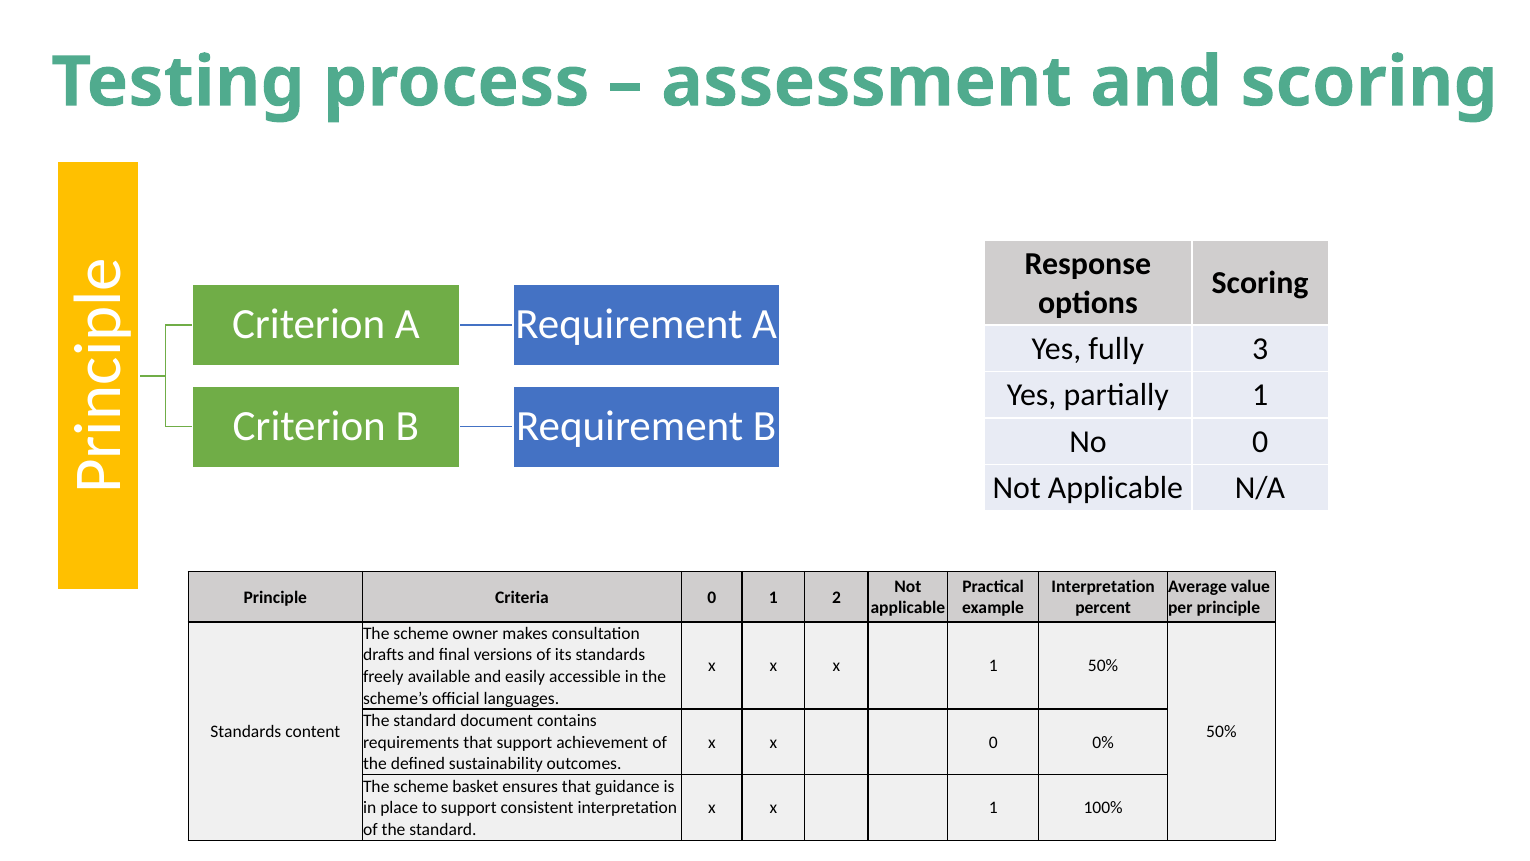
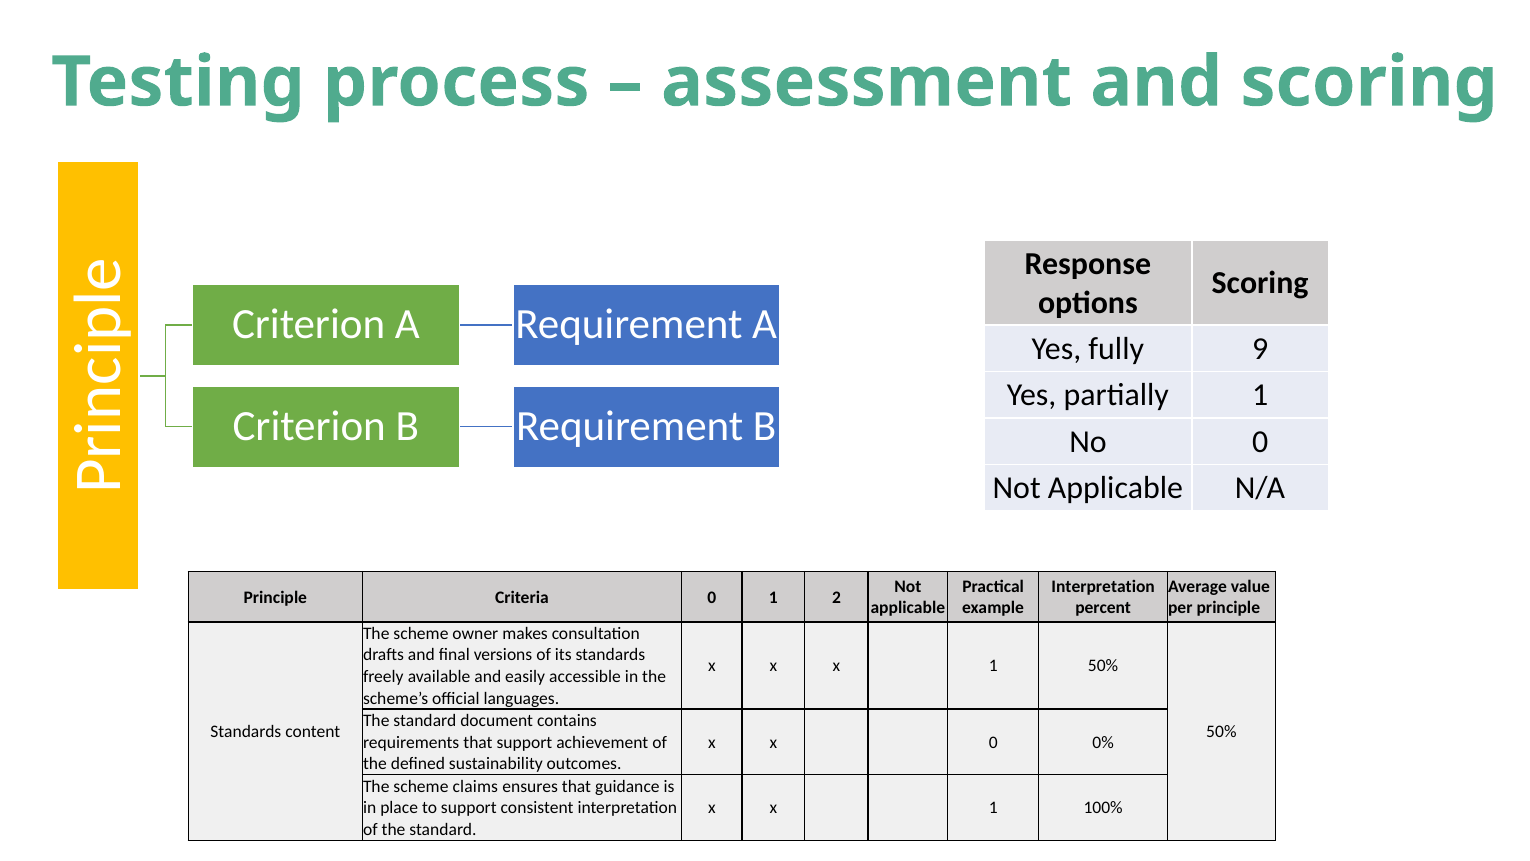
3: 3 -> 9
basket: basket -> claims
